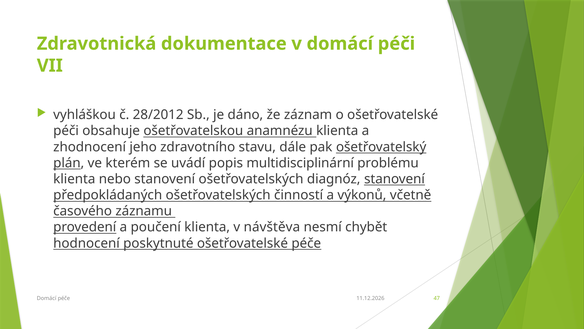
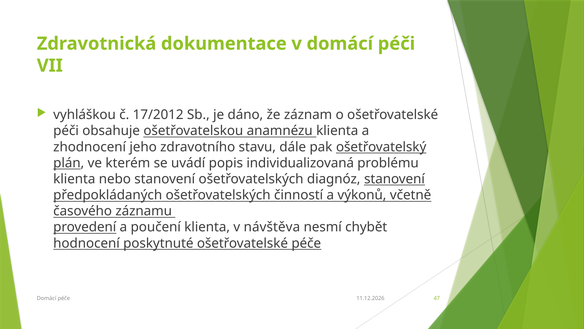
28/2012: 28/2012 -> 17/2012
multidisciplinární: multidisciplinární -> individualizovaná
